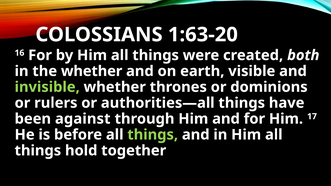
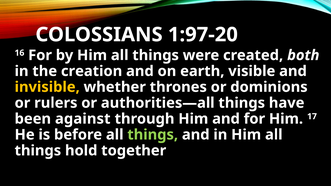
1:63-20: 1:63-20 -> 1:97-20
the whether: whether -> creation
invisible colour: light green -> yellow
